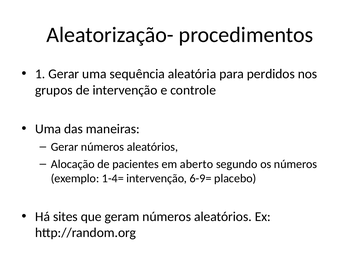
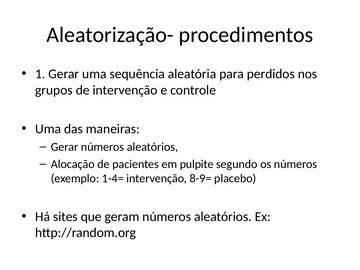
aberto: aberto -> pulpite
6-9=: 6-9= -> 8-9=
